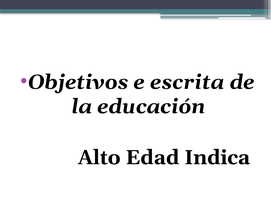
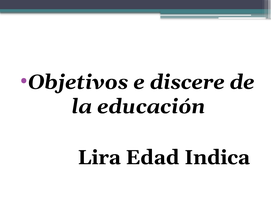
escrita: escrita -> discere
Alto: Alto -> Lira
